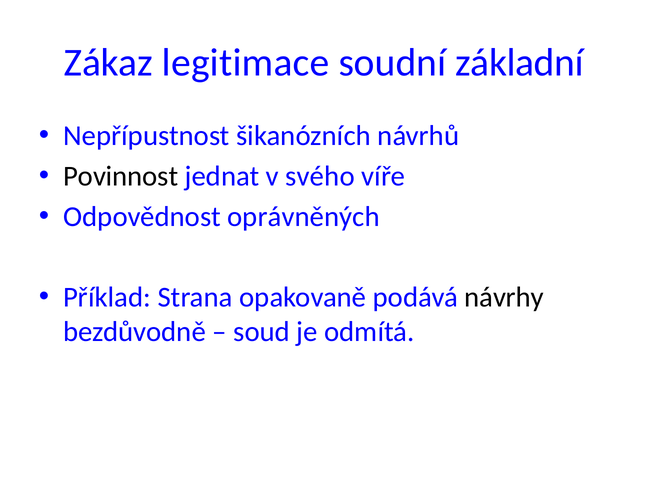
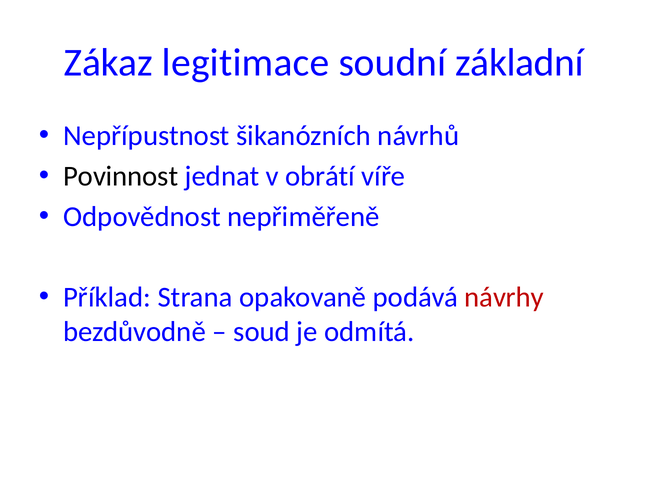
svého: svého -> obrátí
oprávněných: oprávněných -> nepřiměřeně
návrhy colour: black -> red
